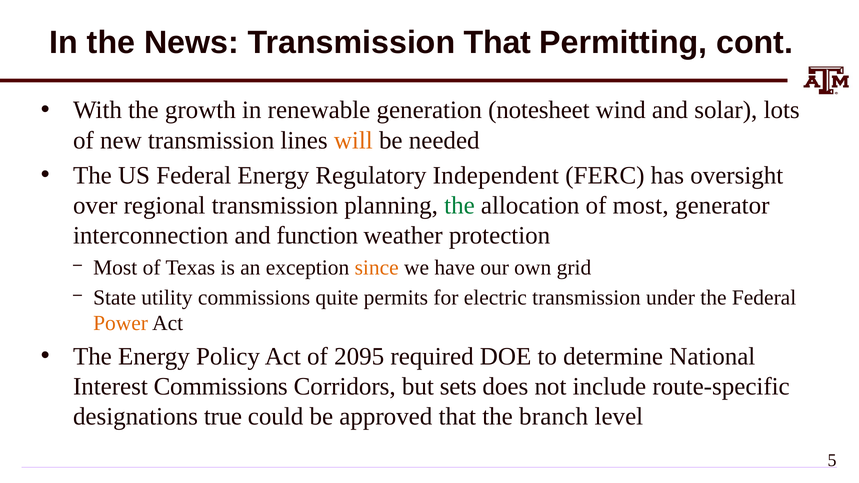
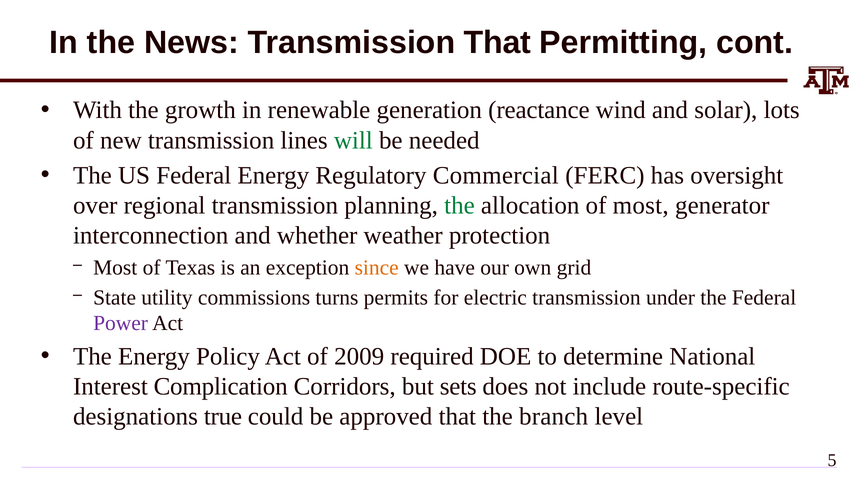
notesheet: notesheet -> reactance
will colour: orange -> green
Independent: Independent -> Commercial
function: function -> whether
quite: quite -> turns
Power colour: orange -> purple
2095: 2095 -> 2009
Interest Commissions: Commissions -> Complication
